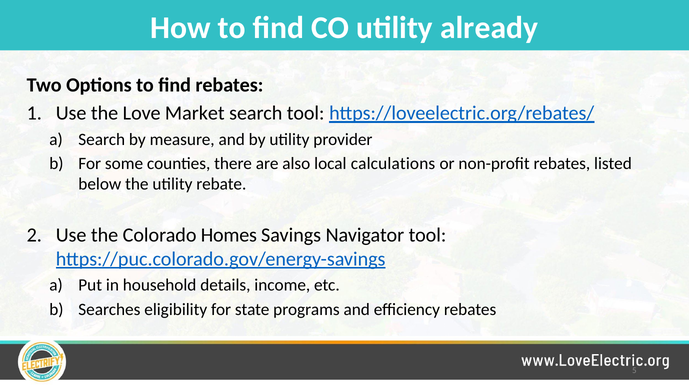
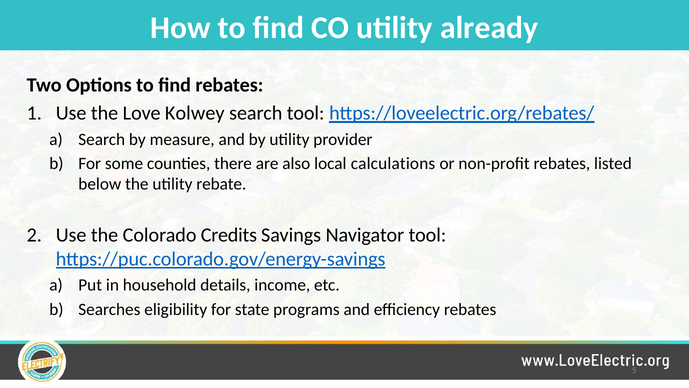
Market: Market -> Kolwey
Homes: Homes -> Credits
